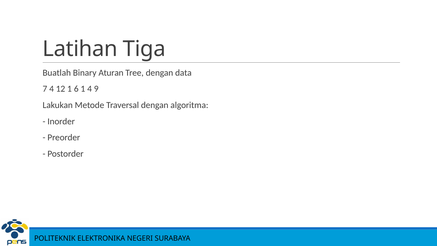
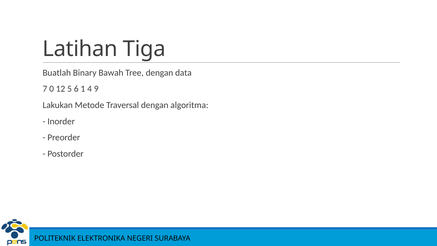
Aturan: Aturan -> Bawah
7 4: 4 -> 0
12 1: 1 -> 5
